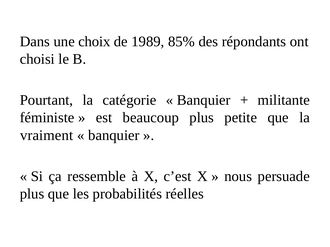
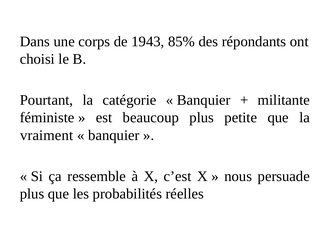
choix: choix -> corps
1989: 1989 -> 1943
